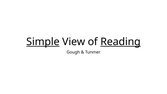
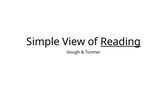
Simple underline: present -> none
